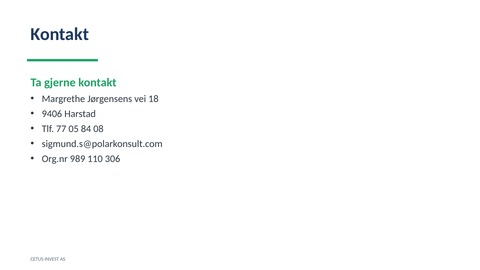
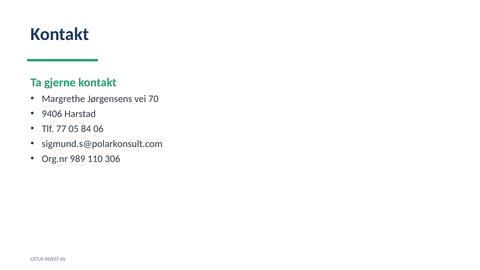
18: 18 -> 70
08: 08 -> 06
